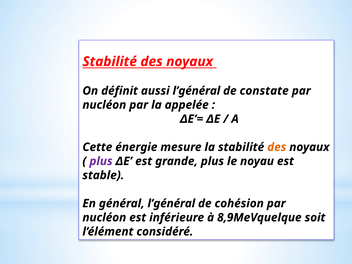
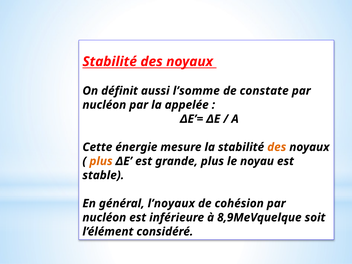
aussi l’général: l’général -> l’somme
plus at (101, 161) colour: purple -> orange
général l’général: l’général -> l’noyaux
